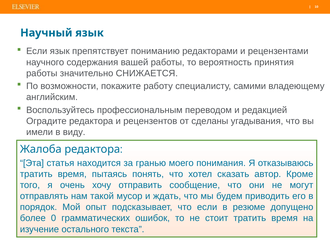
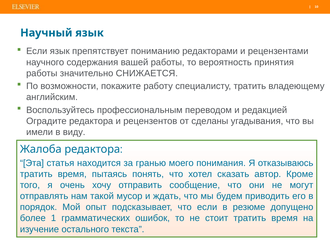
специалисту самими: самими -> тратить
0: 0 -> 1
